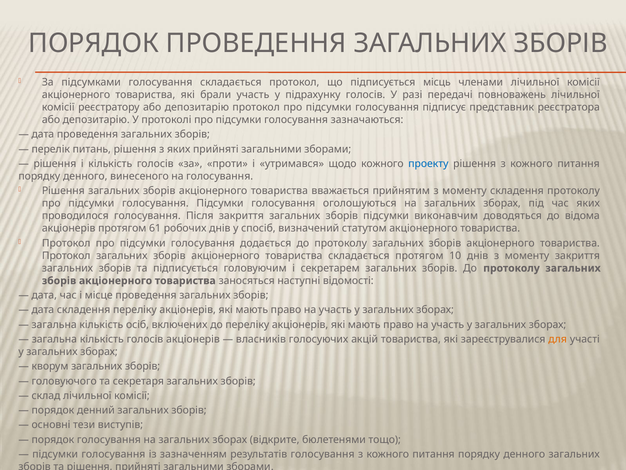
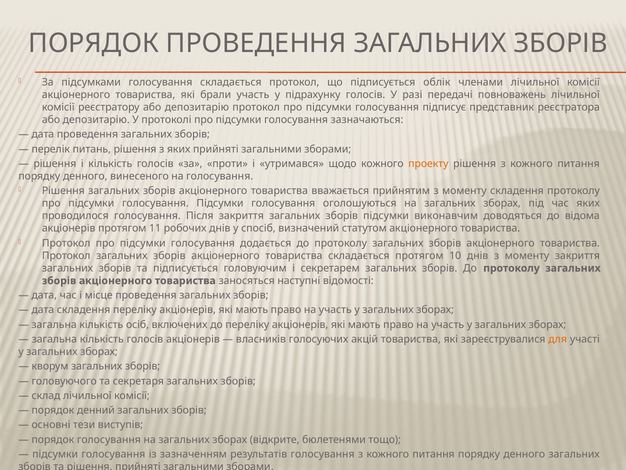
місць: місць -> облік
проекту colour: blue -> orange
61: 61 -> 11
